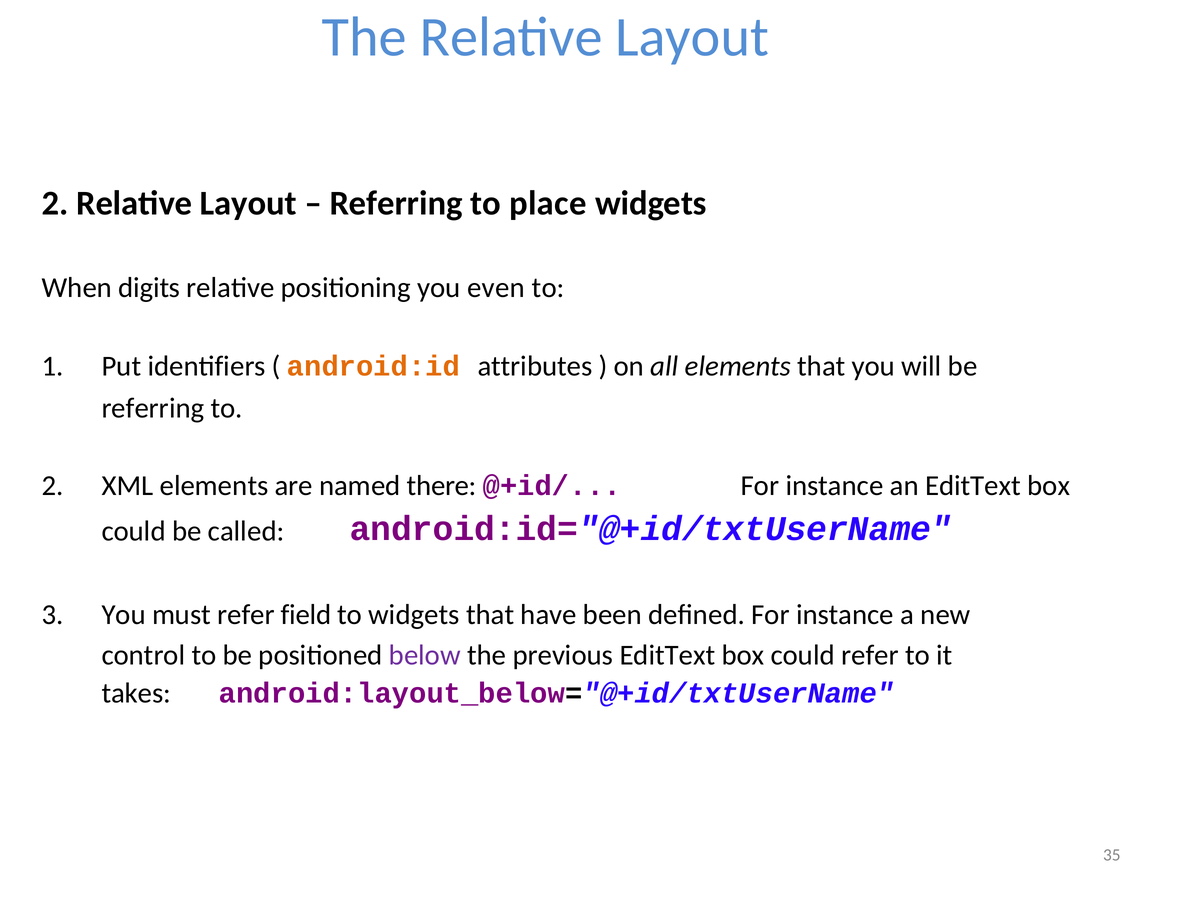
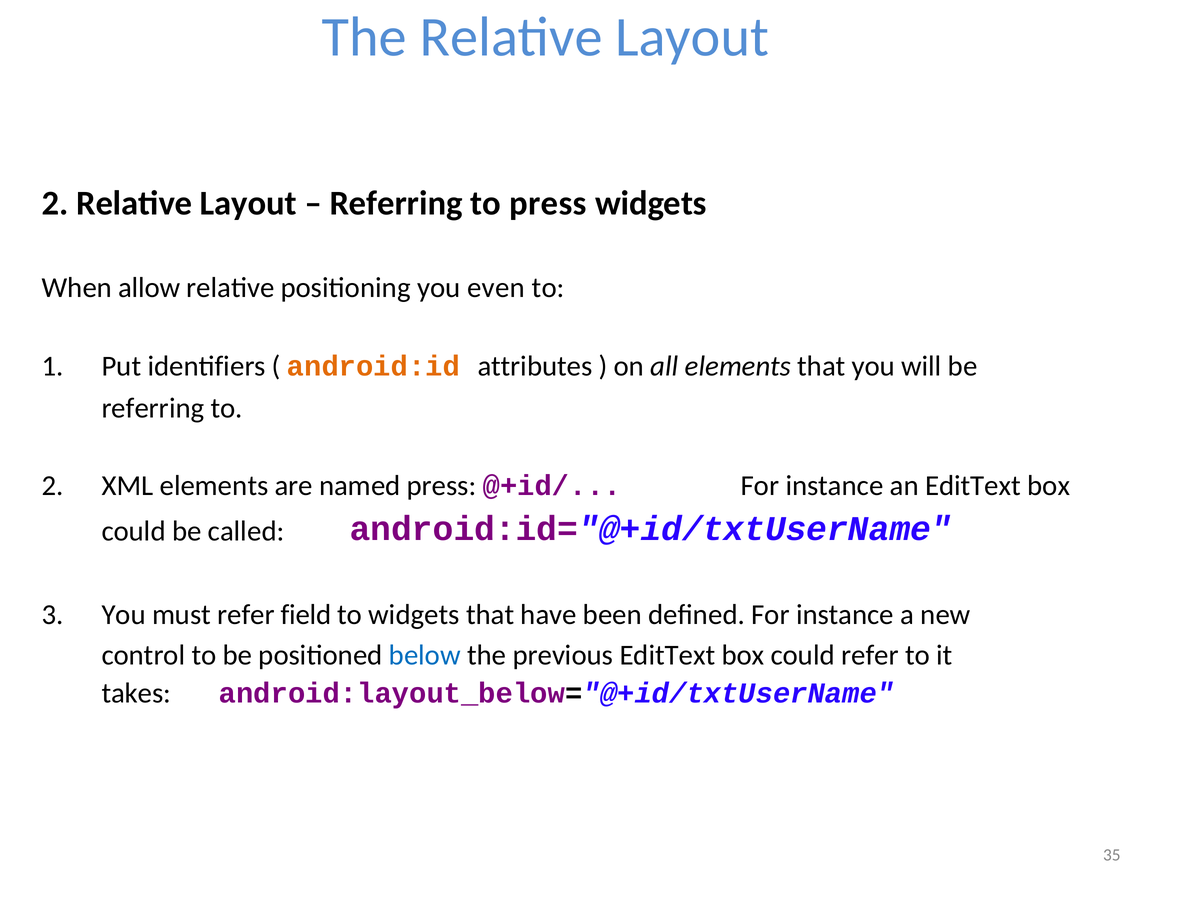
to place: place -> press
digits: digits -> allow
named there: there -> press
below colour: purple -> blue
